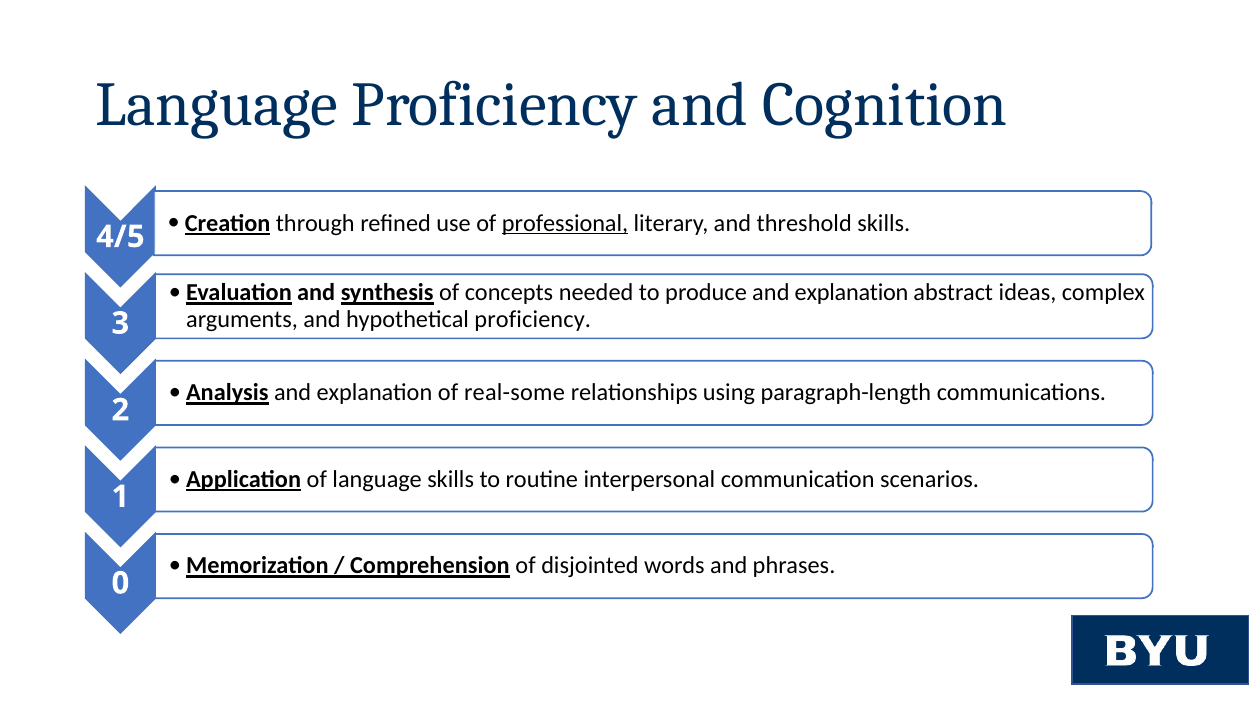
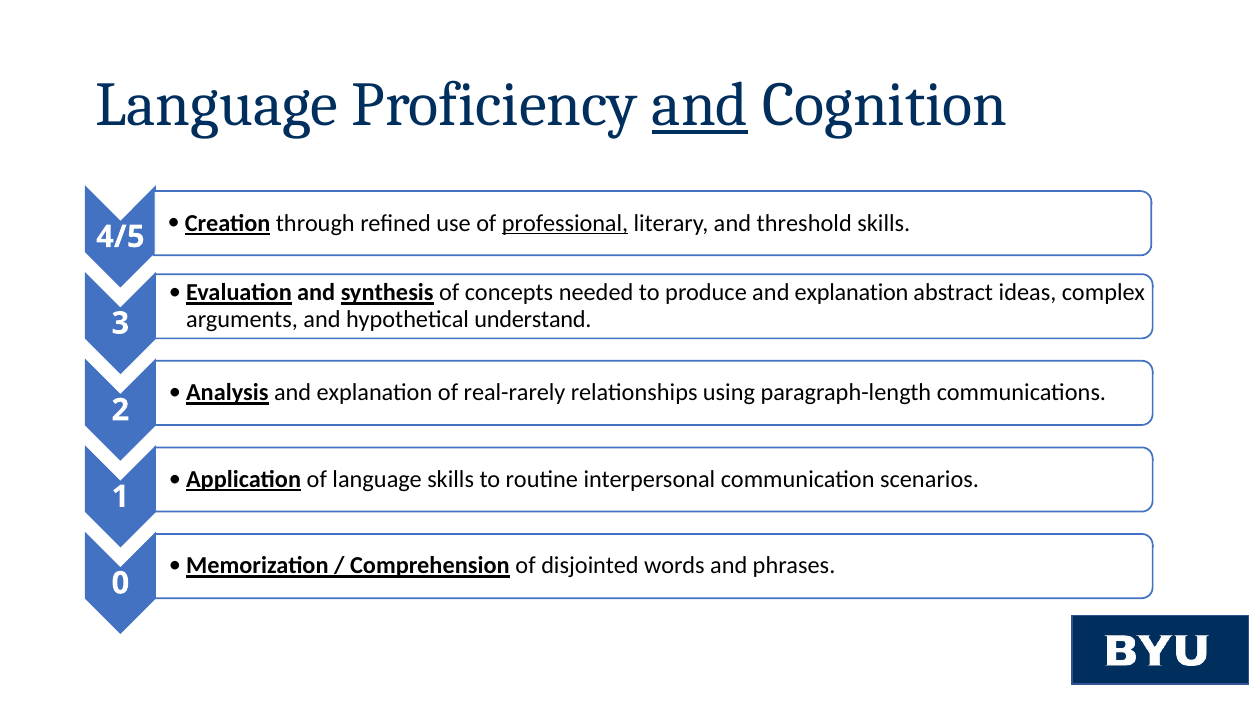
and at (700, 105) underline: none -> present
hypothetical proficiency: proficiency -> understand
real-some: real-some -> real-rarely
